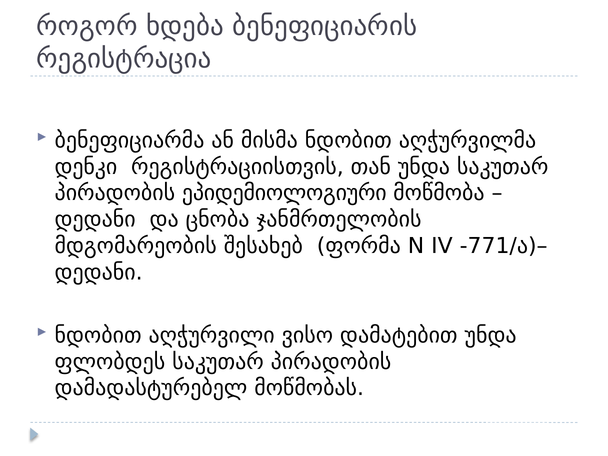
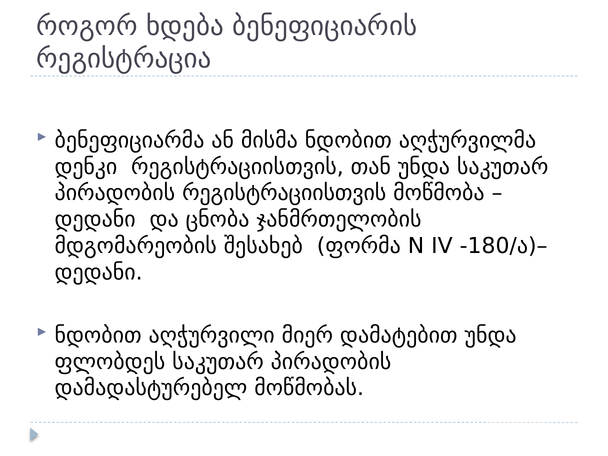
პირადობის ეპიდემიოლოგიური: ეპიდემიოლოგიური -> რეგისტრაციისთვის
-771/ა)–: -771/ა)– -> -180/ა)–
ვისო: ვისო -> მიერ
